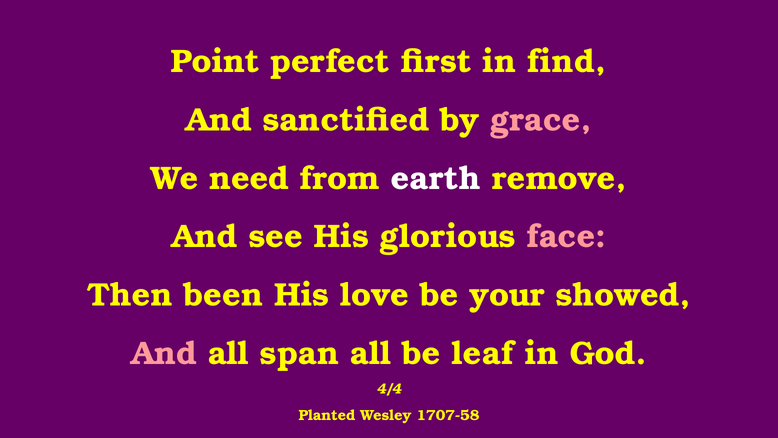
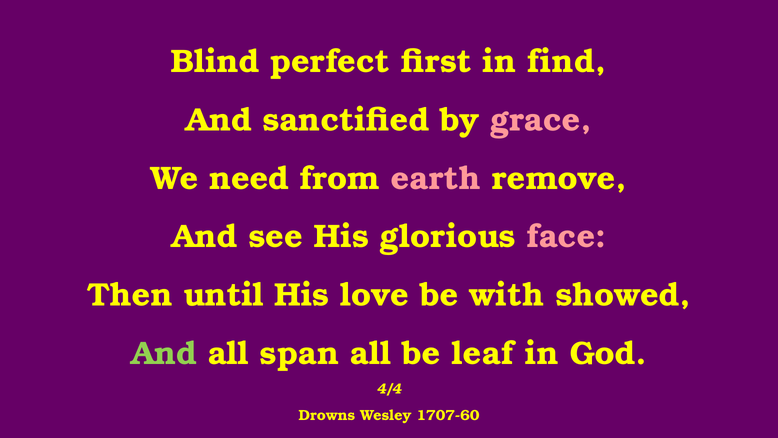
Point: Point -> Blind
earth colour: white -> pink
been: been -> until
your: your -> with
And at (164, 353) colour: pink -> light green
Planted: Planted -> Drowns
1707-58: 1707-58 -> 1707-60
